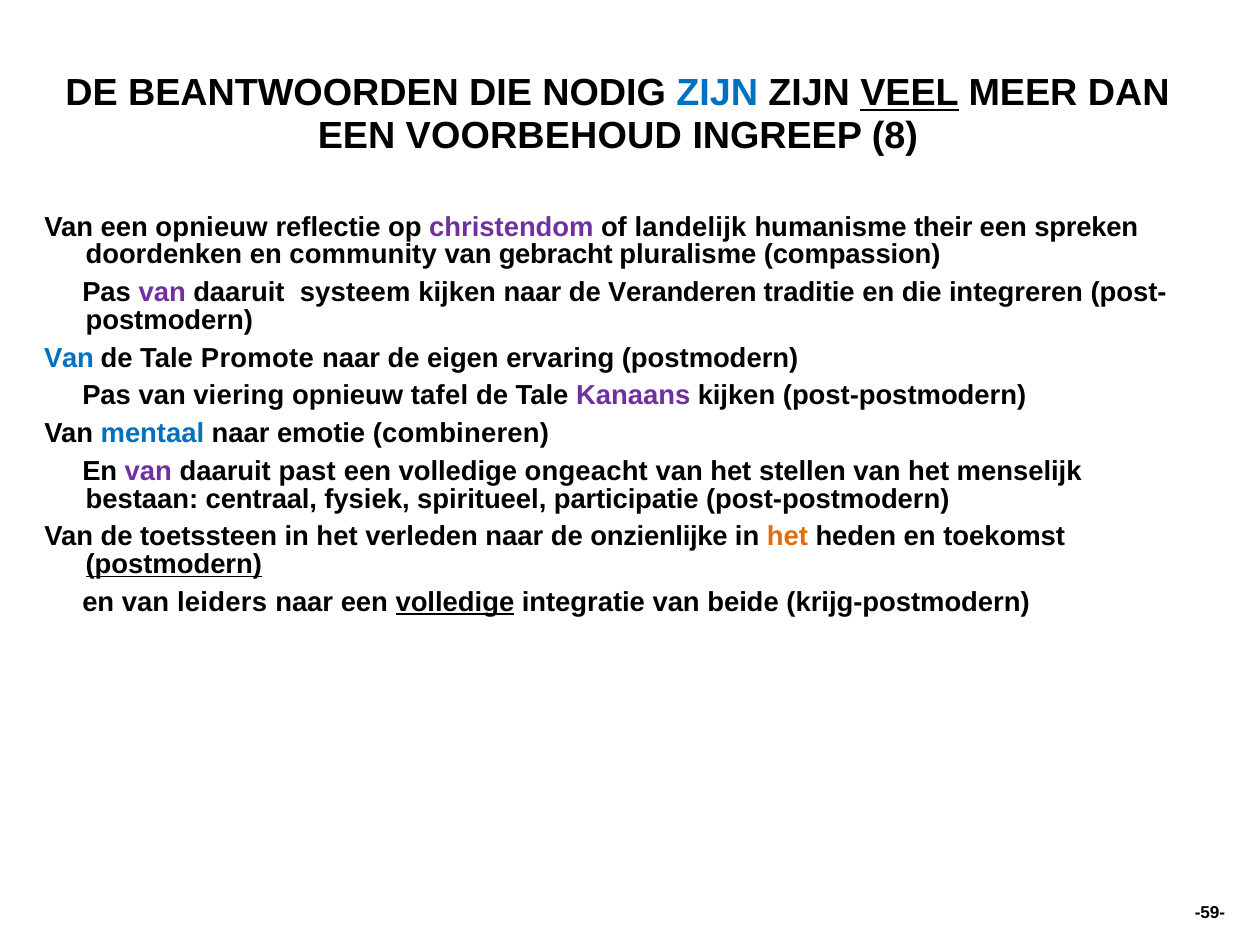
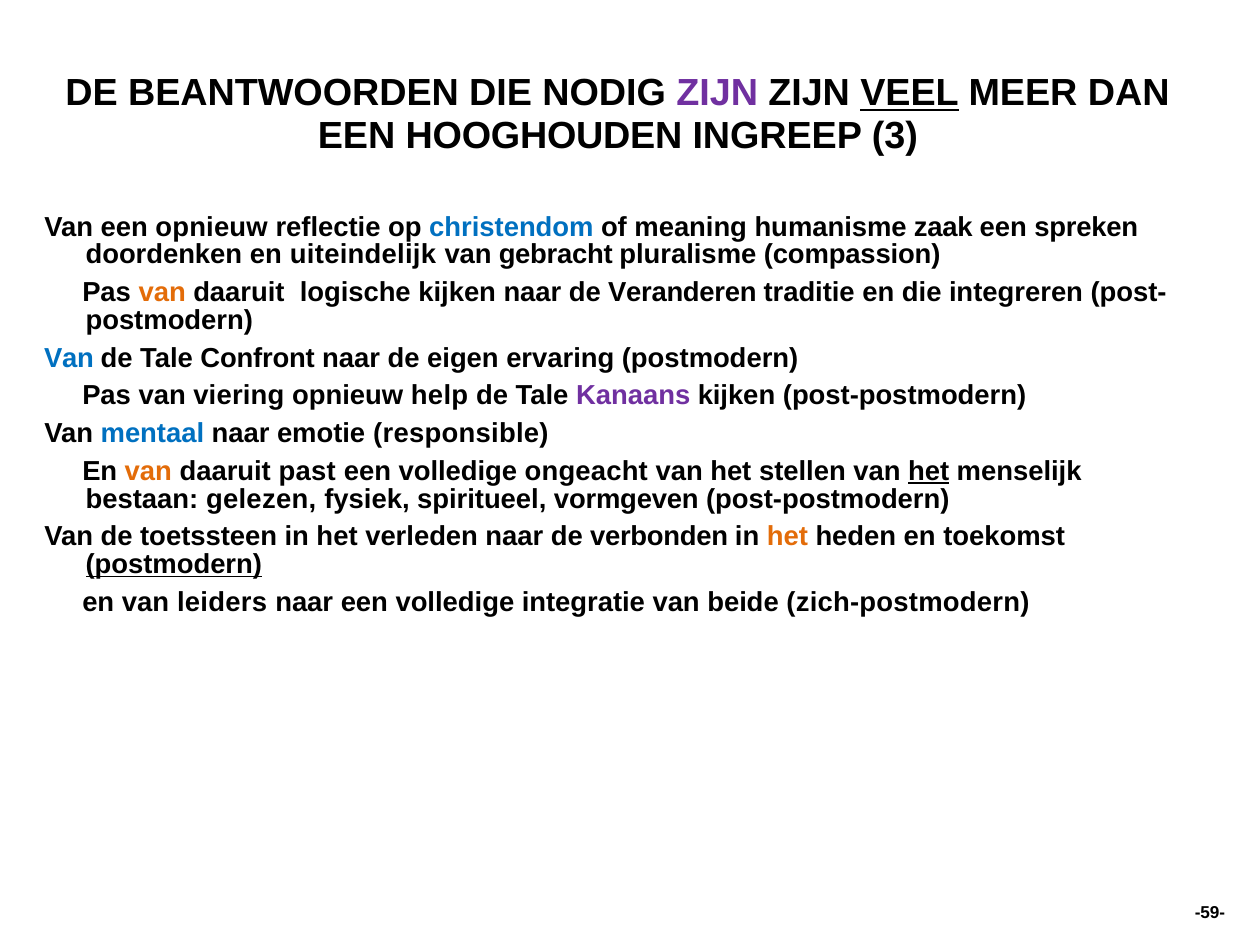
ZIJN at (717, 93) colour: blue -> purple
VOORBEHOUD: VOORBEHOUD -> HOOGHOUDEN
8: 8 -> 3
christendom colour: purple -> blue
landelijk: landelijk -> meaning
their: their -> zaak
community: community -> uiteindelijk
van at (162, 293) colour: purple -> orange
systeem: systeem -> logische
Promote: Promote -> Confront
tafel: tafel -> help
combineren: combineren -> responsible
van at (148, 471) colour: purple -> orange
het at (929, 471) underline: none -> present
centraal: centraal -> gelezen
participatie: participatie -> vormgeven
onzienlijke: onzienlijke -> verbonden
volledige at (455, 602) underline: present -> none
krijg-postmodern: krijg-postmodern -> zich-postmodern
